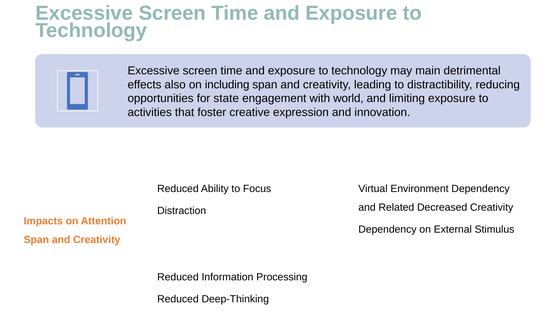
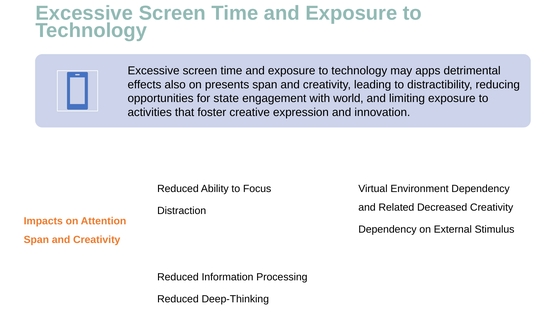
main: main -> apps
including: including -> presents
